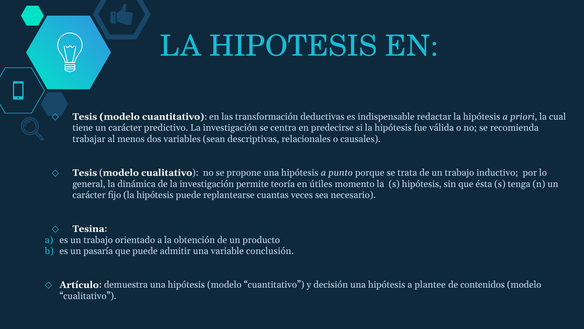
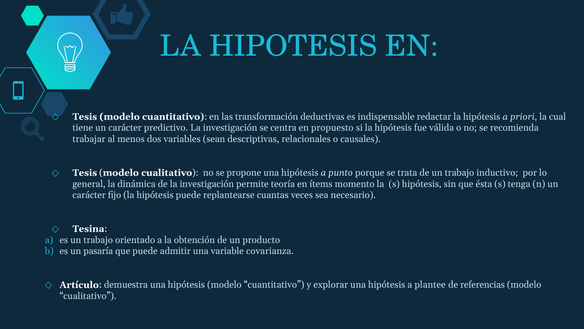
predecirse: predecirse -> propuesto
útiles: útiles -> ítems
conclusión: conclusión -> covarianza
decisión: decisión -> explorar
contenidos: contenidos -> referencias
